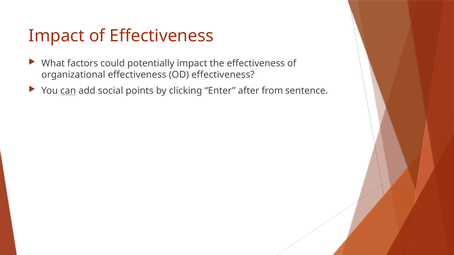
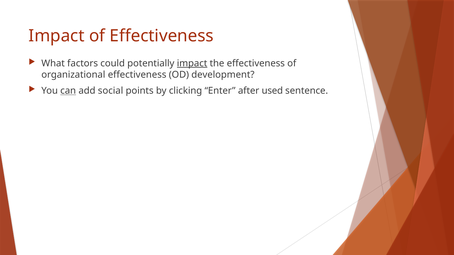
impact at (192, 63) underline: none -> present
OD effectiveness: effectiveness -> development
from: from -> used
